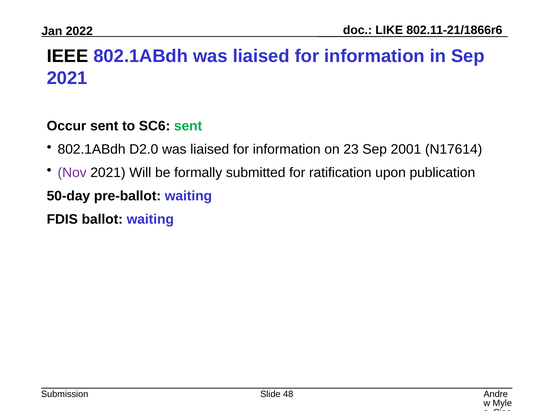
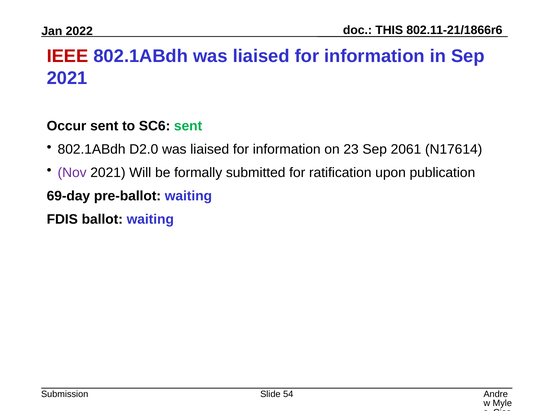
LIKE: LIKE -> THIS
IEEE colour: black -> red
2001: 2001 -> 2061
50-day: 50-day -> 69-day
48: 48 -> 54
